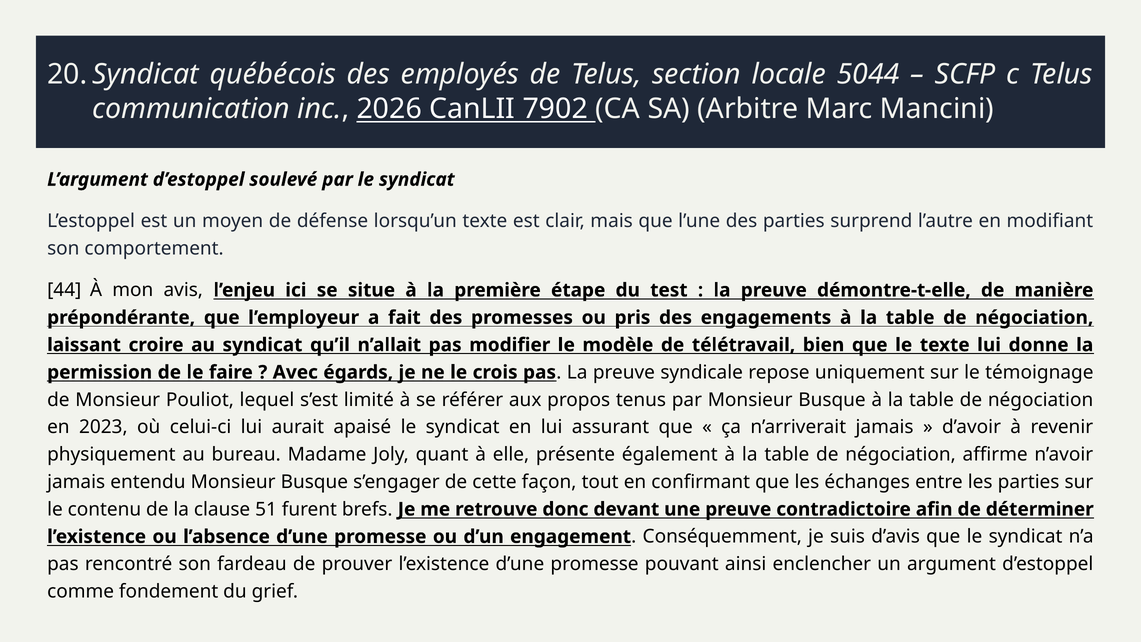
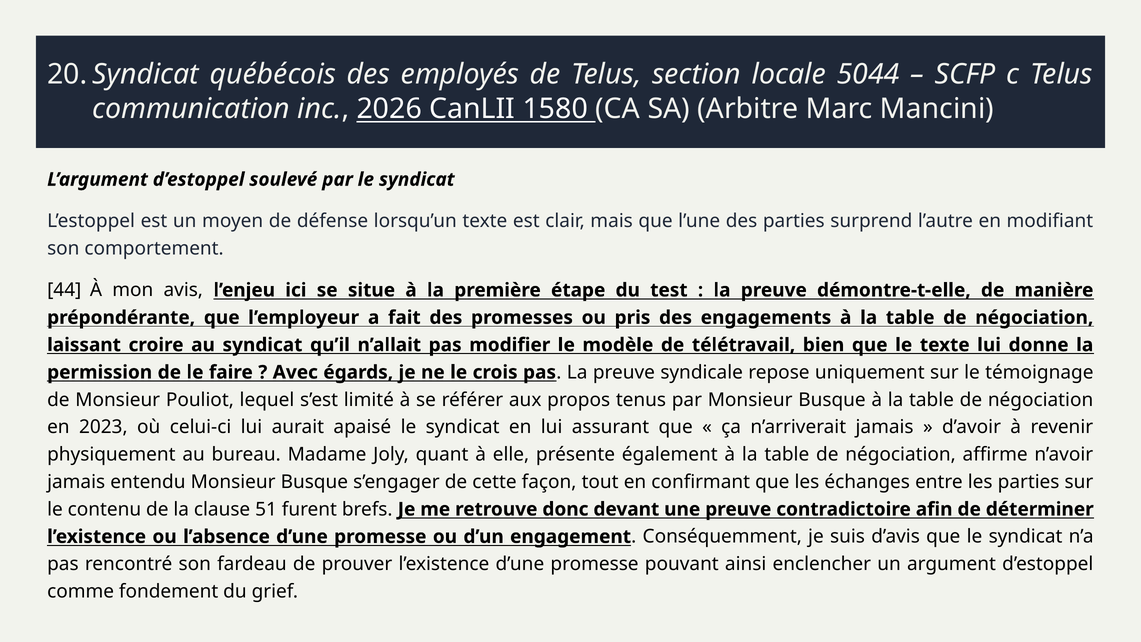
7902: 7902 -> 1580
